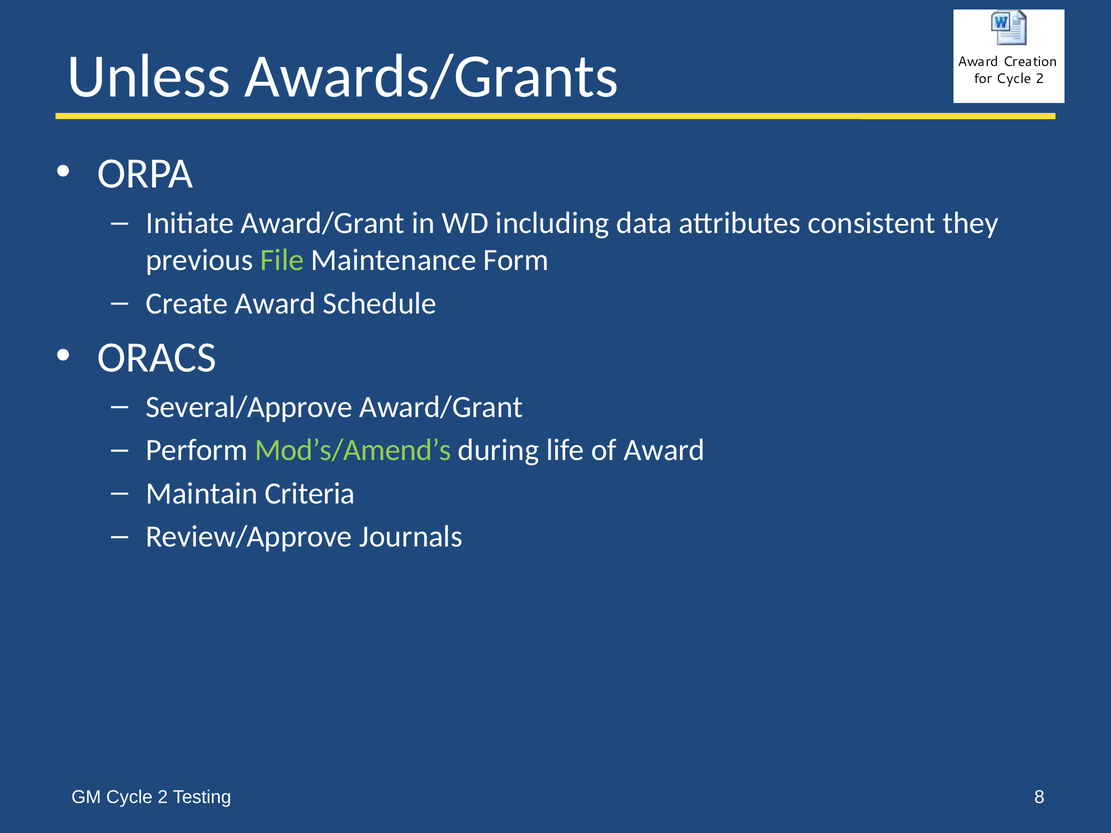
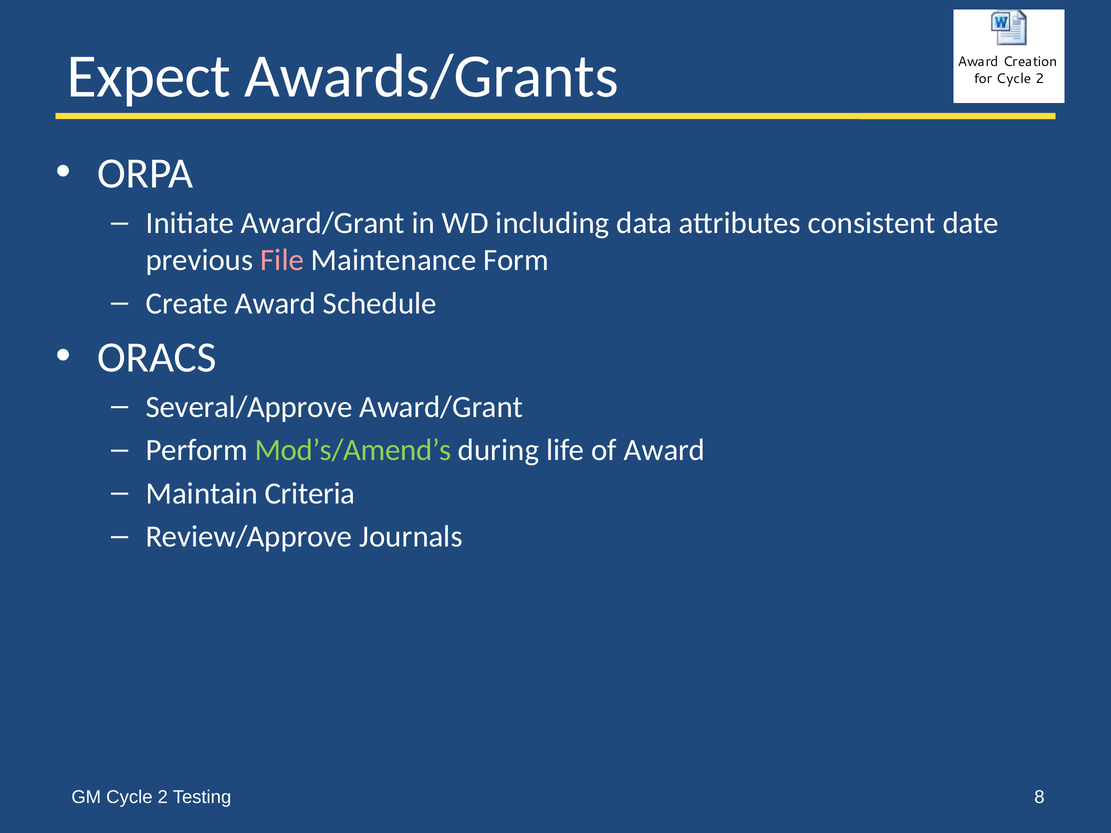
Unless: Unless -> Expect
they: they -> date
File colour: light green -> pink
